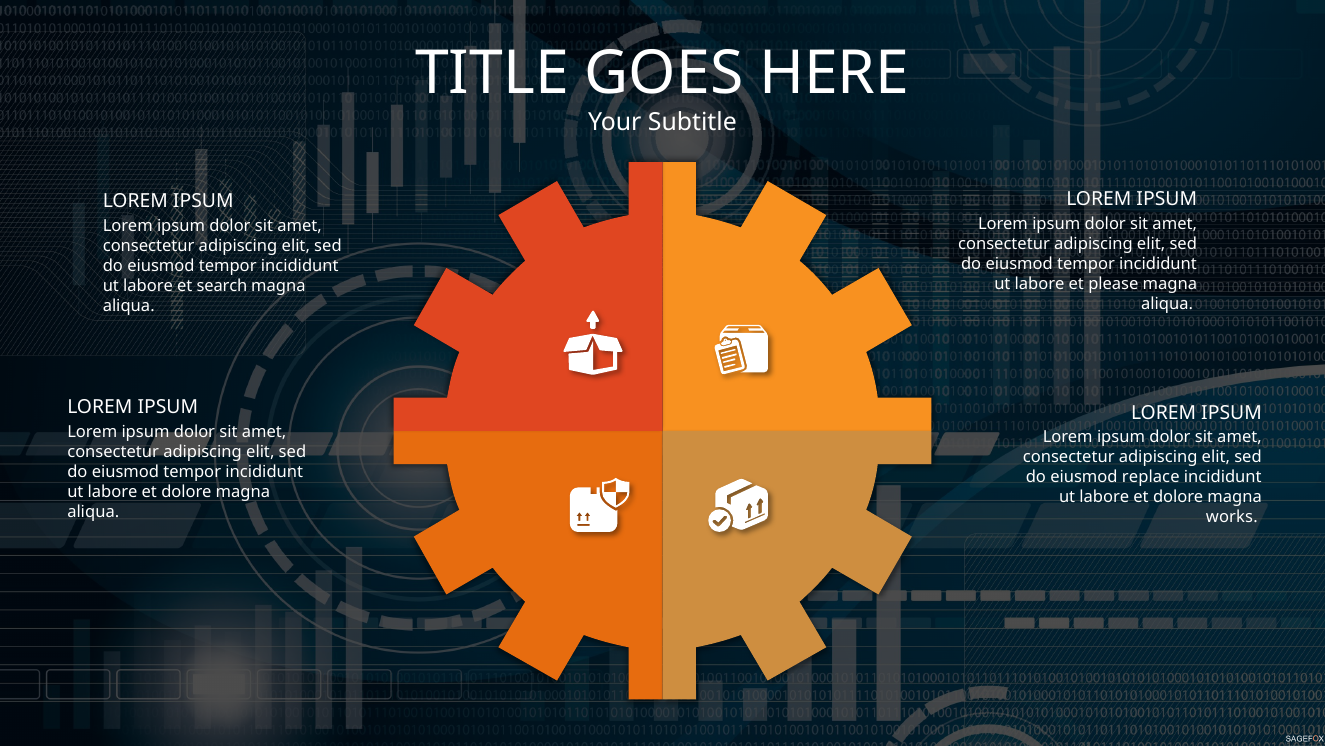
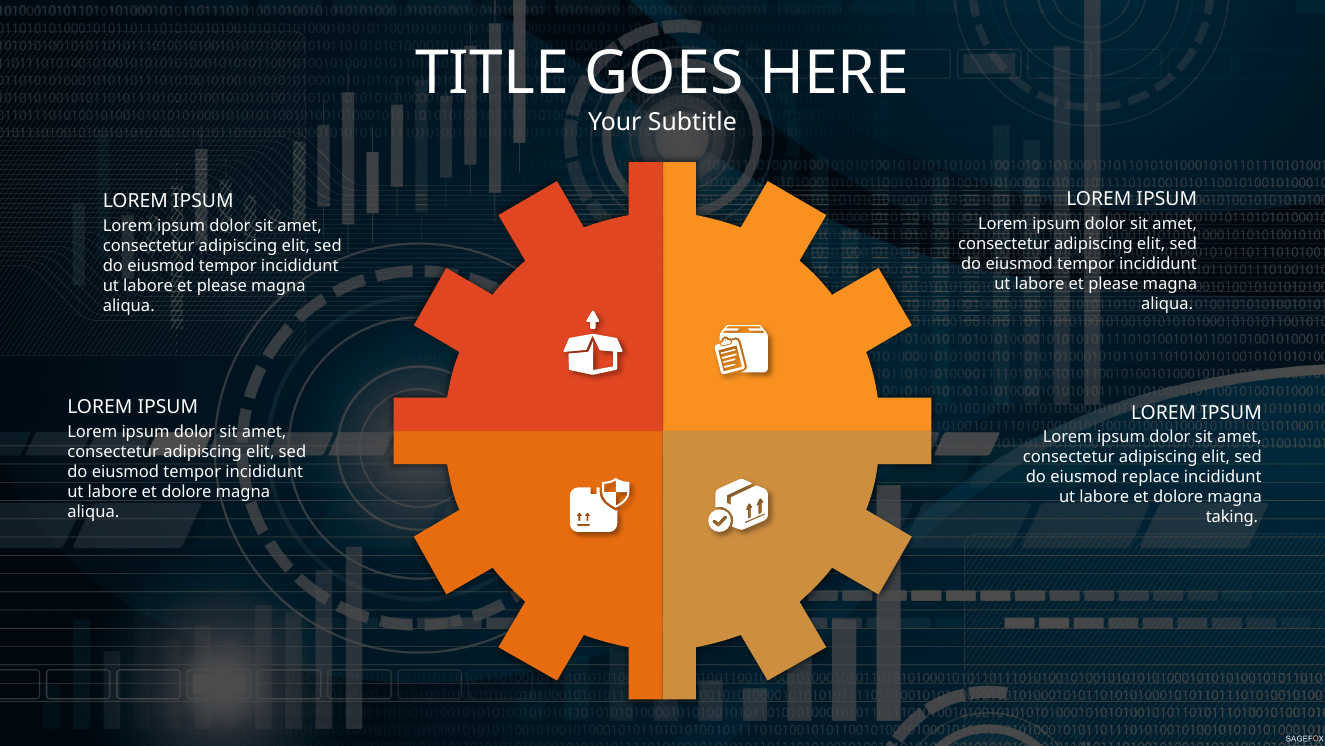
search at (222, 285): search -> please
works: works -> taking
